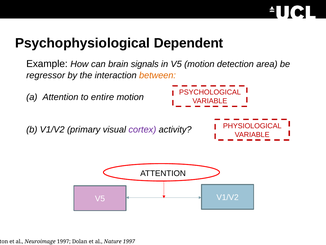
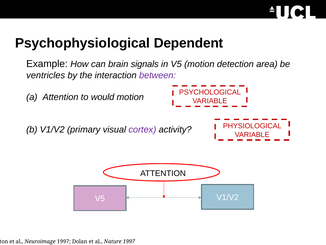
regressor: regressor -> ventricles
between colour: orange -> purple
entire: entire -> would
